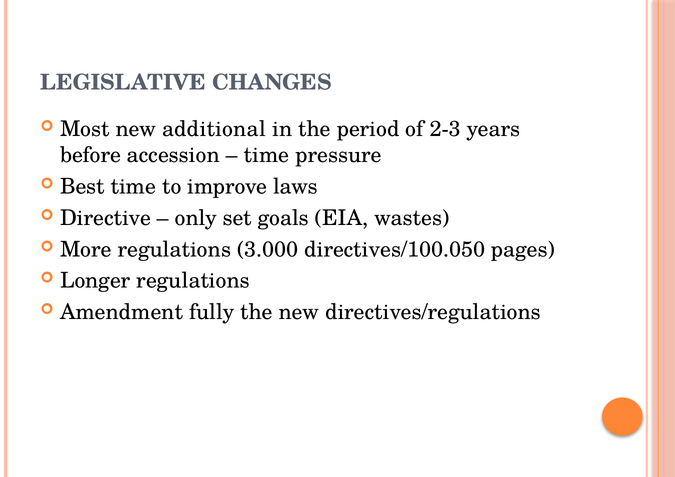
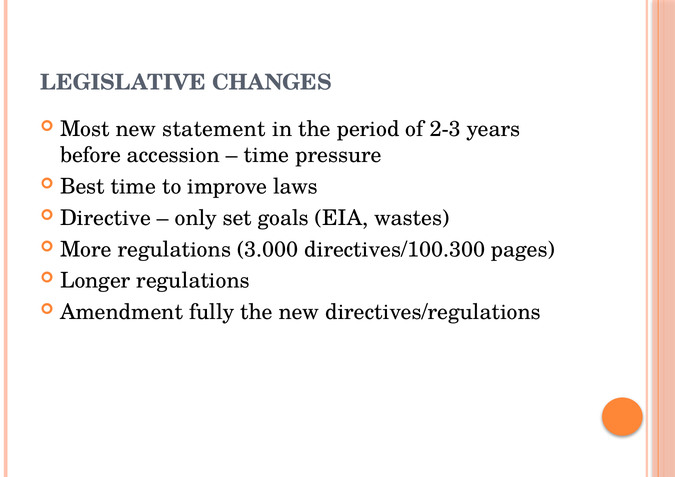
additional: additional -> statement
directives/100.050: directives/100.050 -> directives/100.300
